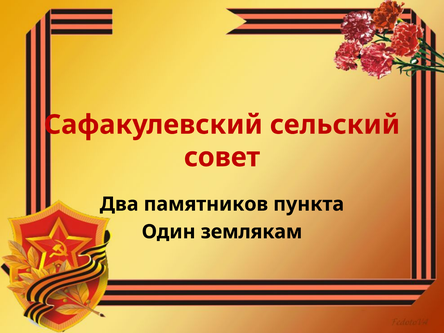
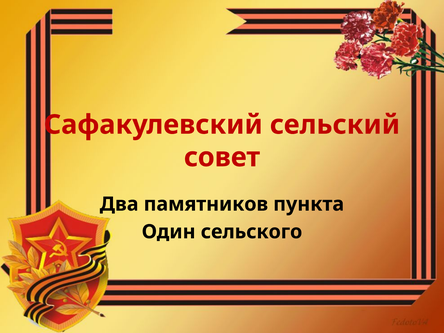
землякам: землякам -> сельского
